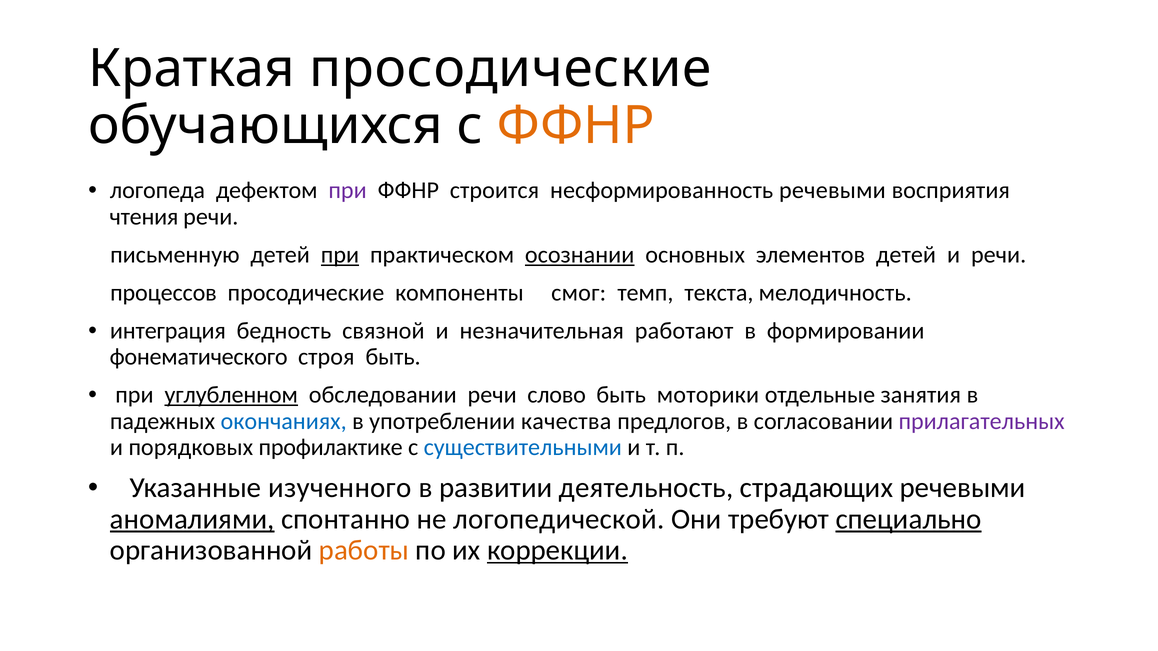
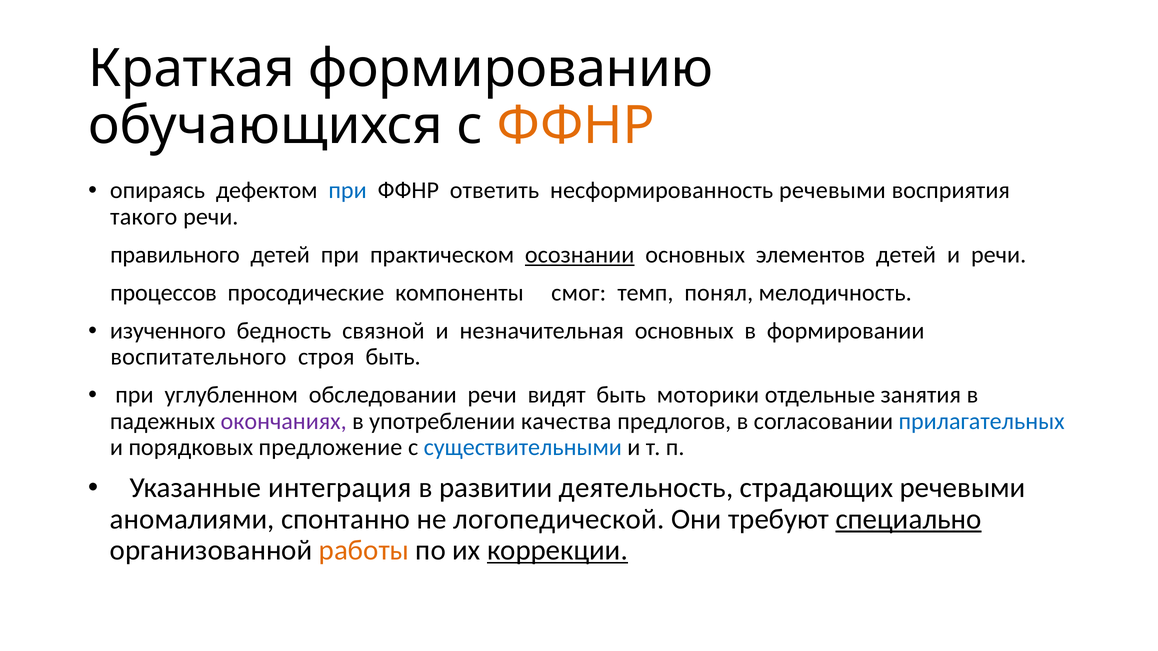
Краткая просодические: просодические -> формированию
логопеда: логопеда -> опираясь
при at (348, 191) colour: purple -> blue
строится: строится -> ответить
чтения: чтения -> такого
письменную: письменную -> правильного
при at (340, 255) underline: present -> none
текста: текста -> понял
интеграция: интеграция -> изученного
незначительная работают: работают -> основных
фонематического: фонематического -> воспитательного
углубленном underline: present -> none
слово: слово -> видят
окончаниях colour: blue -> purple
прилагательных colour: purple -> blue
профилактике: профилактике -> предложение
изученного: изученного -> интеграция
аномалиями underline: present -> none
